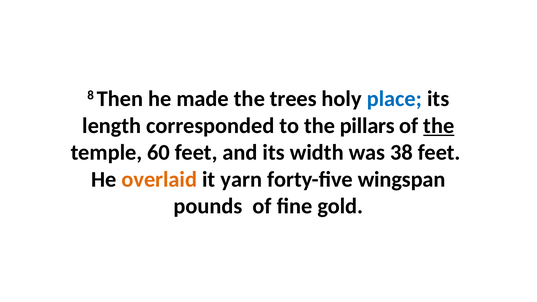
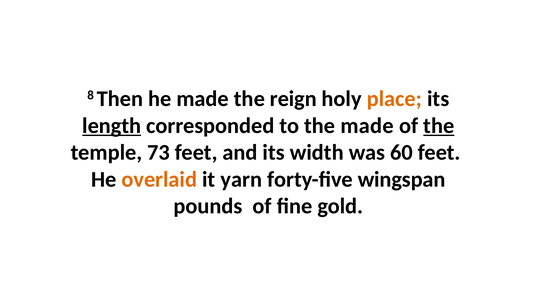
trees: trees -> reign
place colour: blue -> orange
length underline: none -> present
the pillars: pillars -> made
60: 60 -> 73
38: 38 -> 60
